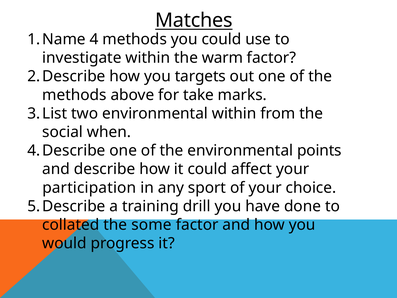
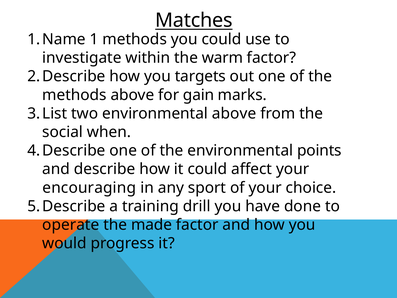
4: 4 -> 1
take: take -> gain
environmental within: within -> above
participation: participation -> encouraging
collated: collated -> operate
some: some -> made
